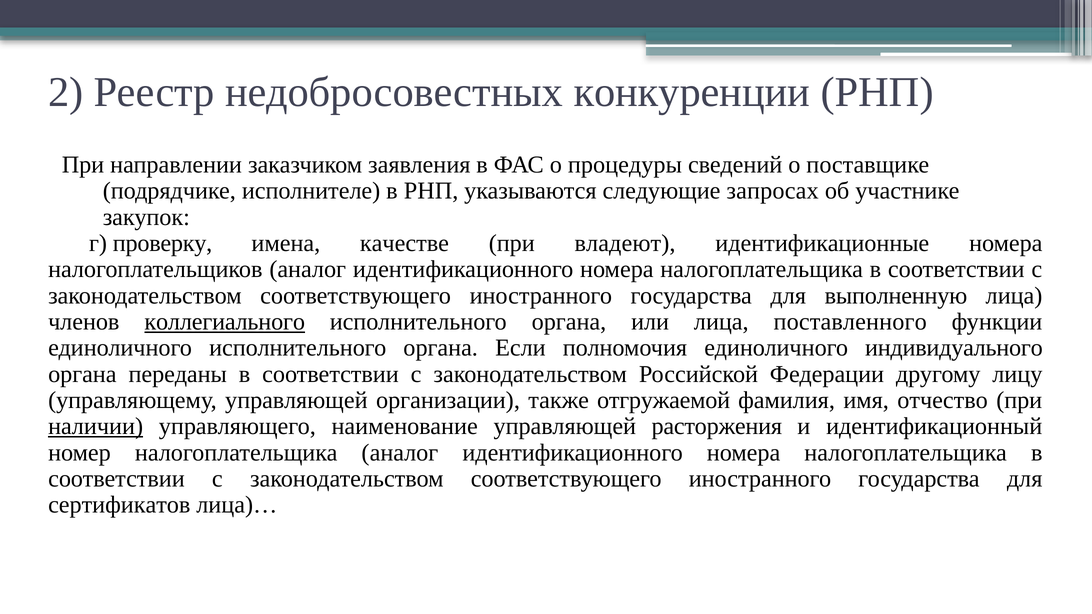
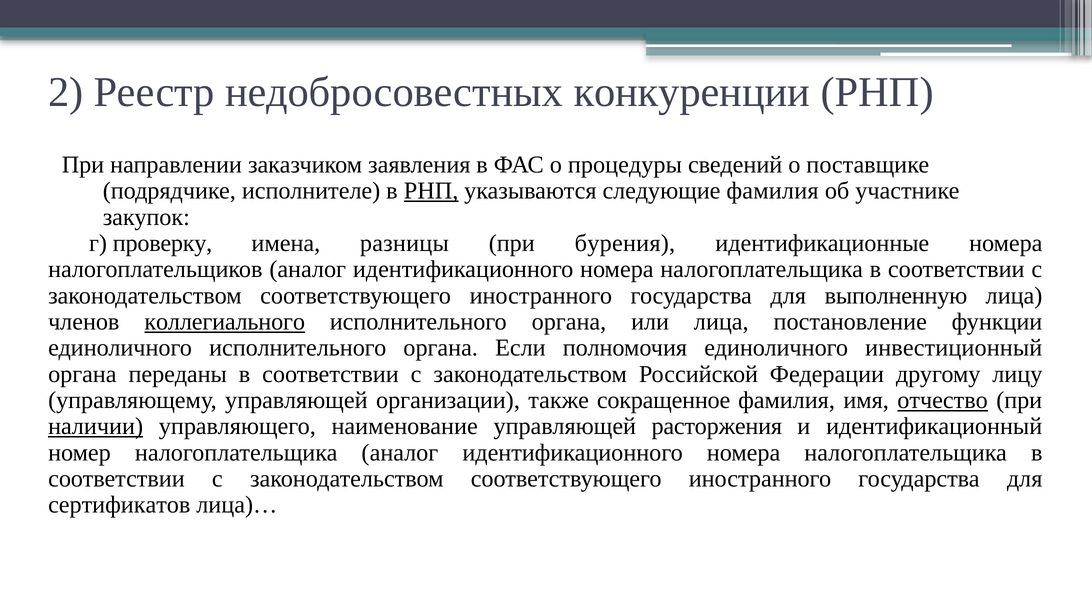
РНП at (431, 191) underline: none -> present
следующие запросах: запросах -> фамилия
качестве: качестве -> разницы
владеют: владеют -> бурения
поставленного: поставленного -> постановление
индивидуального: индивидуального -> инвестиционный
отгружаемой: отгружаемой -> сокращенное
отчество underline: none -> present
